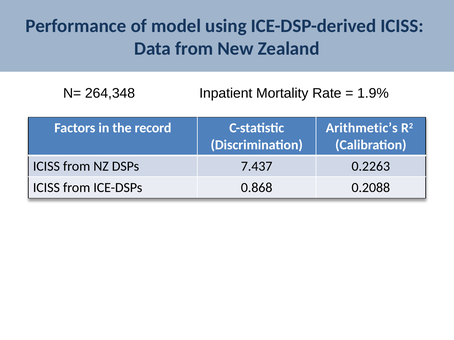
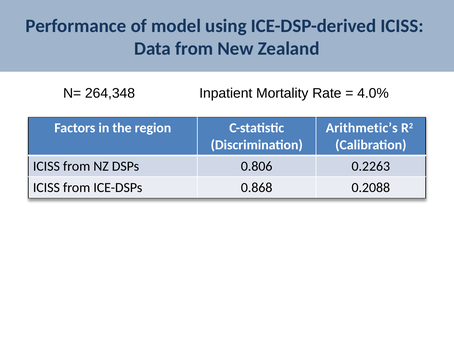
1.9%: 1.9% -> 4.0%
record: record -> region
7.437: 7.437 -> 0.806
